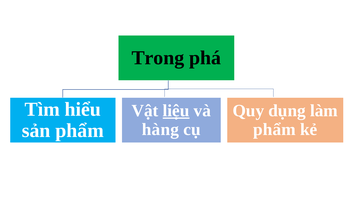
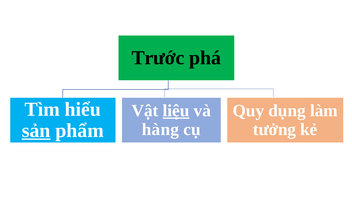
Trong: Trong -> Trước
phẩm at (274, 129): phẩm -> tưởng
sản underline: none -> present
